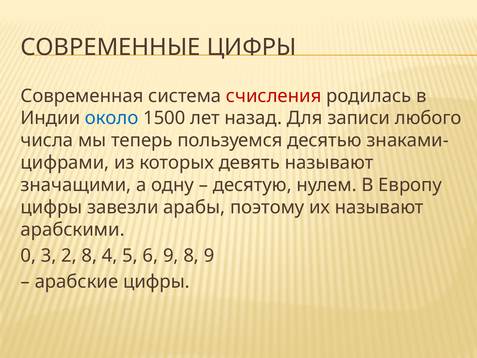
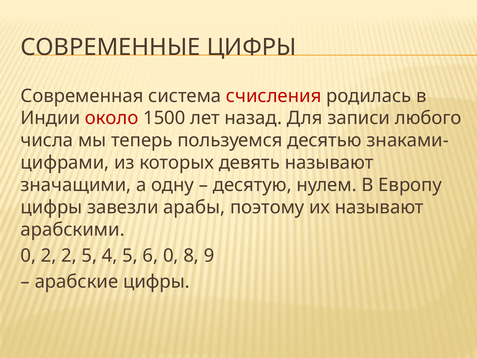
около colour: blue -> red
0 3: 3 -> 2
2 8: 8 -> 5
6 9: 9 -> 0
